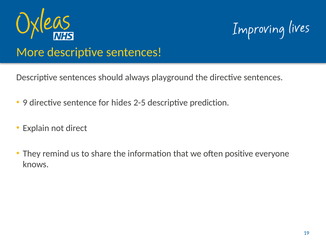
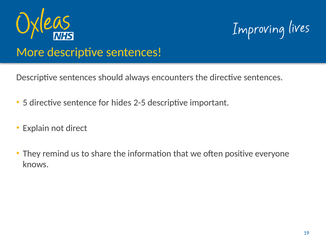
playground: playground -> encounters
9: 9 -> 5
prediction: prediction -> important
